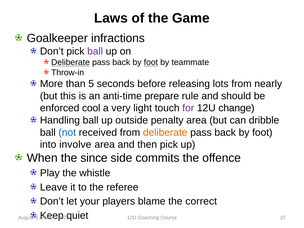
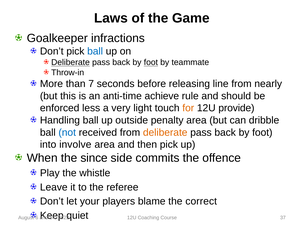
ball at (95, 51) colour: purple -> blue
5: 5 -> 7
lots: lots -> line
prepare: prepare -> achieve
cool: cool -> less
for colour: purple -> orange
change: change -> provide
